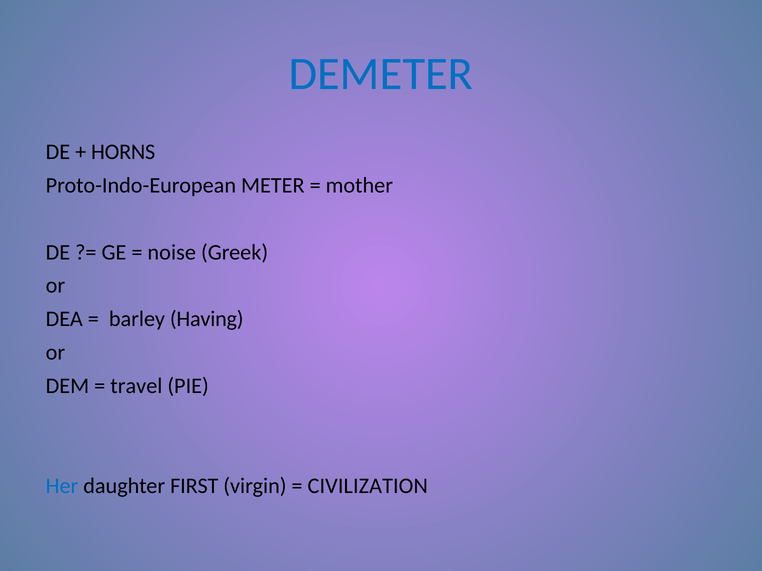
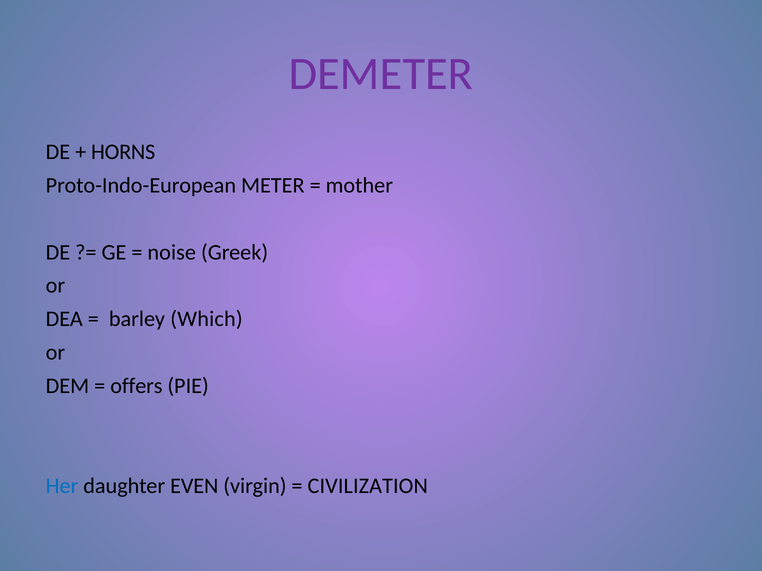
DEMETER colour: blue -> purple
Having: Having -> Which
travel: travel -> offers
FIRST: FIRST -> EVEN
